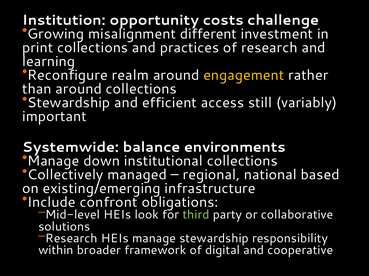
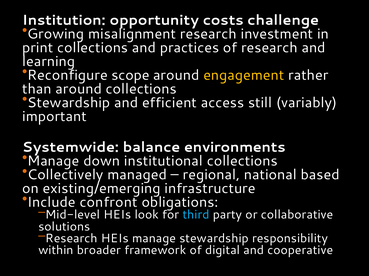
misalignment different: different -> research
realm: realm -> scope
third colour: light green -> light blue
